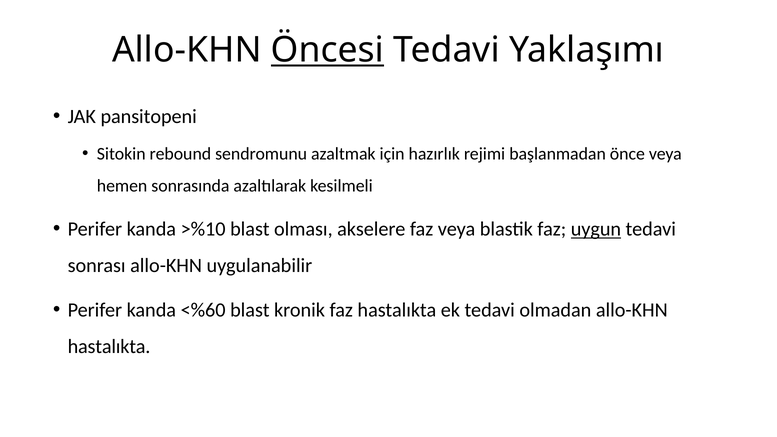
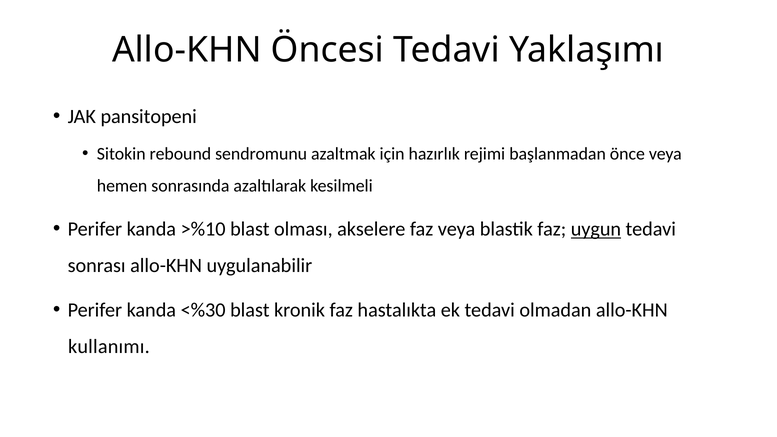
Öncesi underline: present -> none
<%60: <%60 -> <%30
hastalıkta at (109, 347): hastalıkta -> kullanımı
